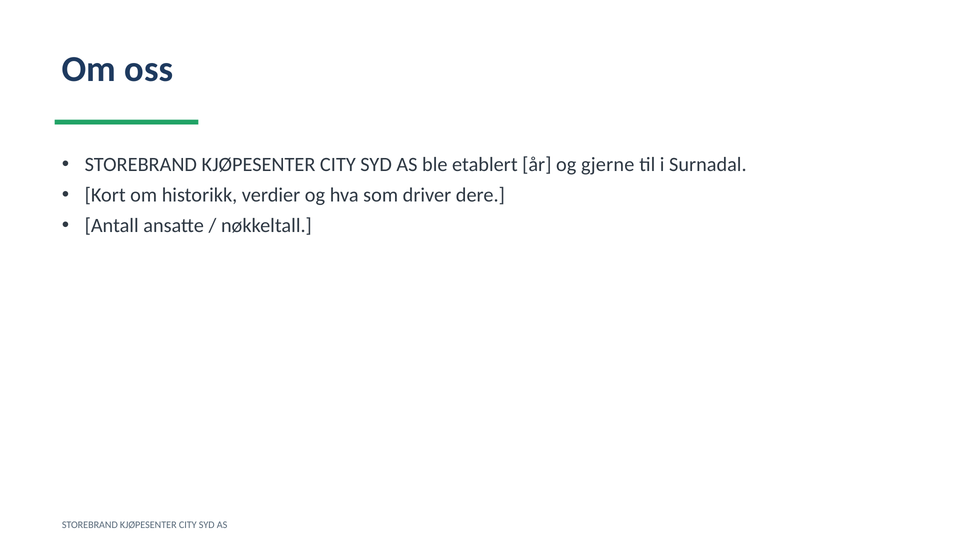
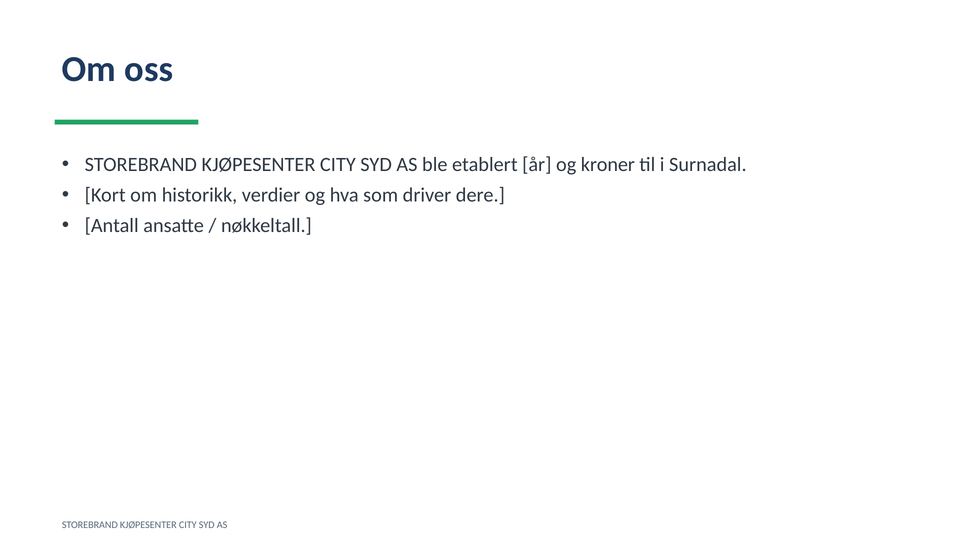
gjerne: gjerne -> kroner
